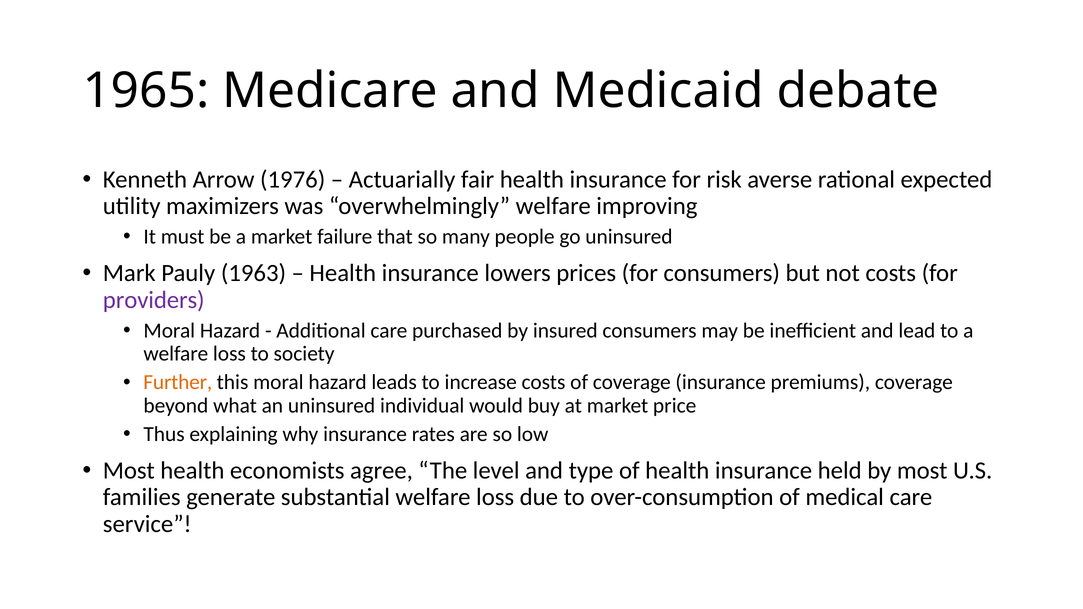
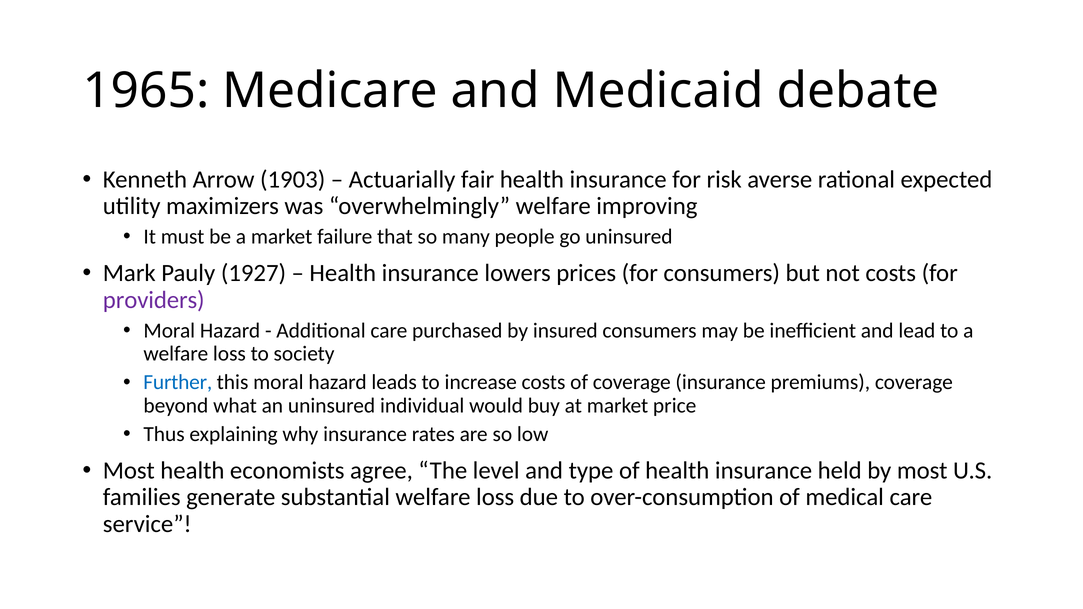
1976: 1976 -> 1903
1963: 1963 -> 1927
Further colour: orange -> blue
